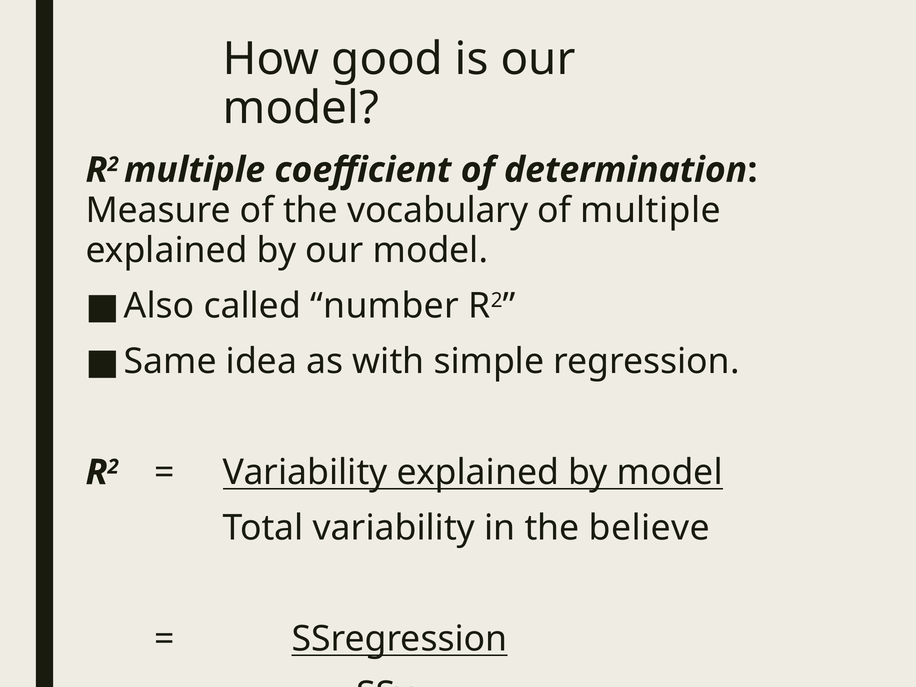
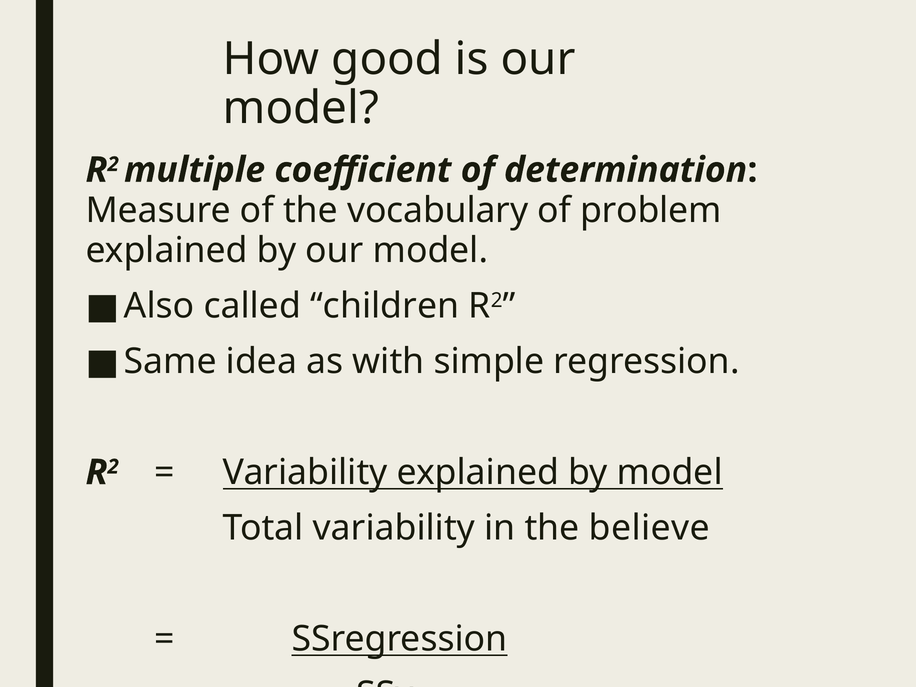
of multiple: multiple -> problem
number: number -> children
